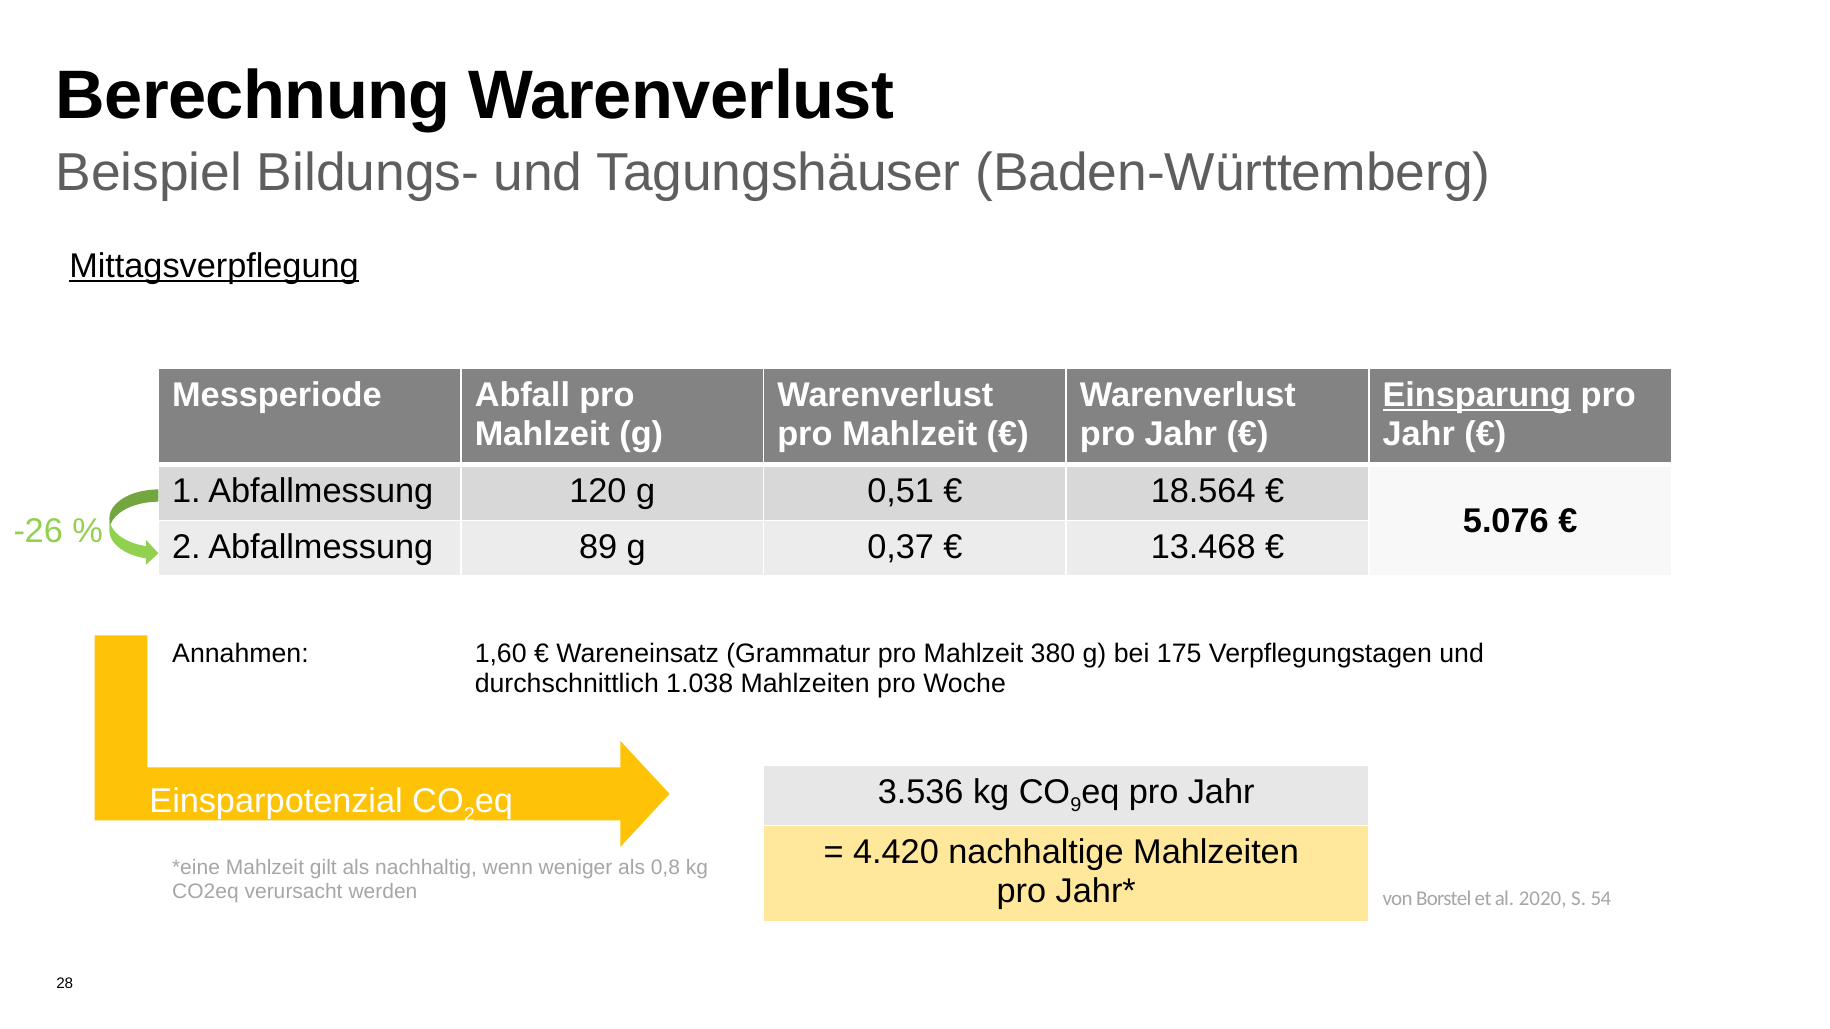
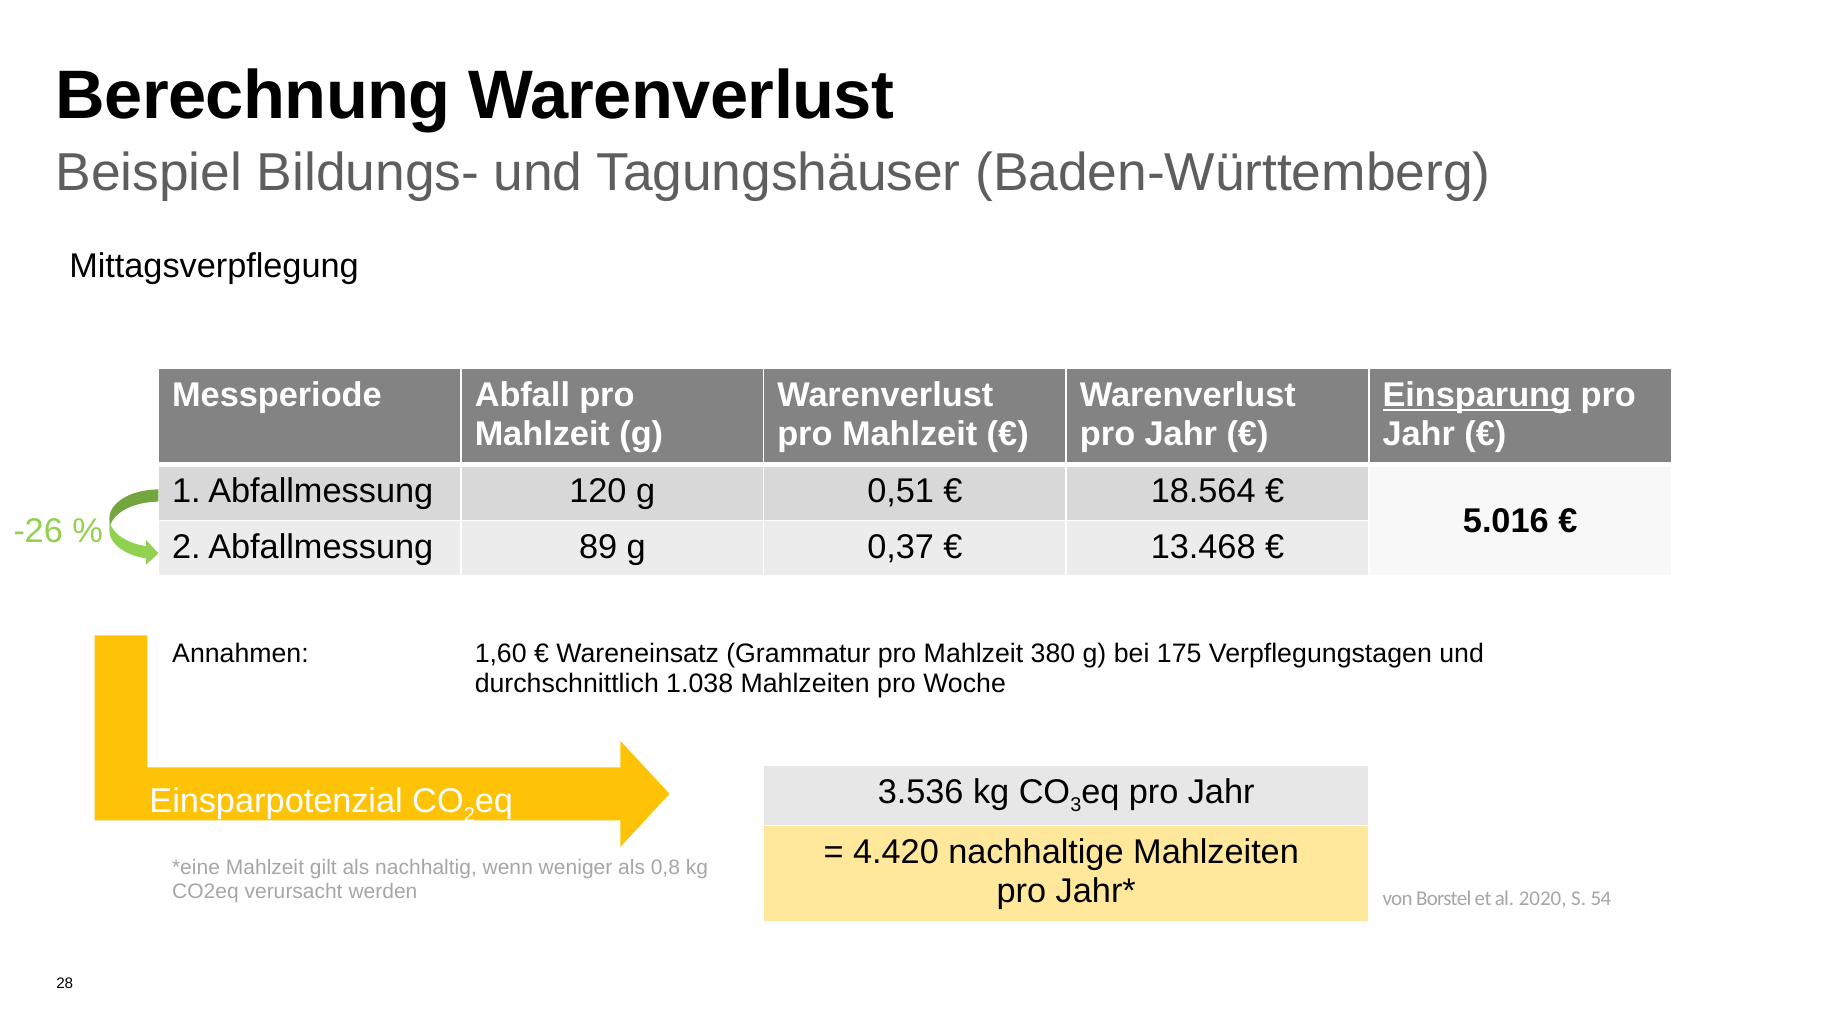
Mittagsverpflegung underline: present -> none
5.076: 5.076 -> 5.016
9: 9 -> 3
